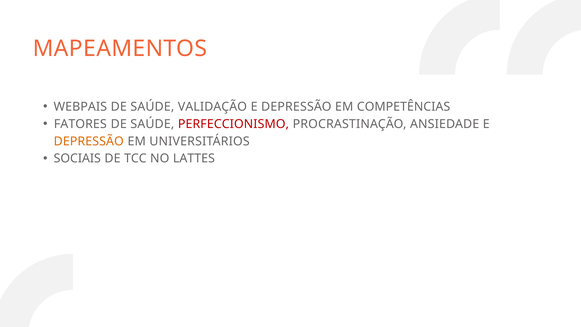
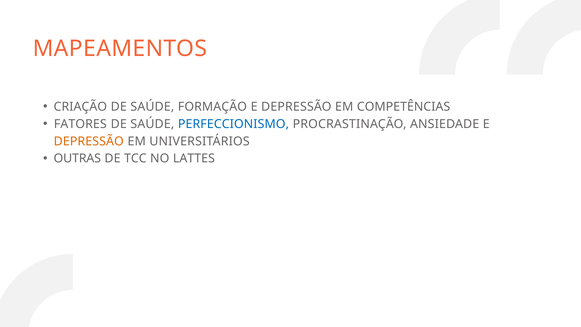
WEBPAIS: WEBPAIS -> CRIAÇÃO
VALIDAÇÃO: VALIDAÇÃO -> FORMAÇÃO
PERFECCIONISMO colour: red -> blue
SOCIAIS: SOCIAIS -> OUTRAS
